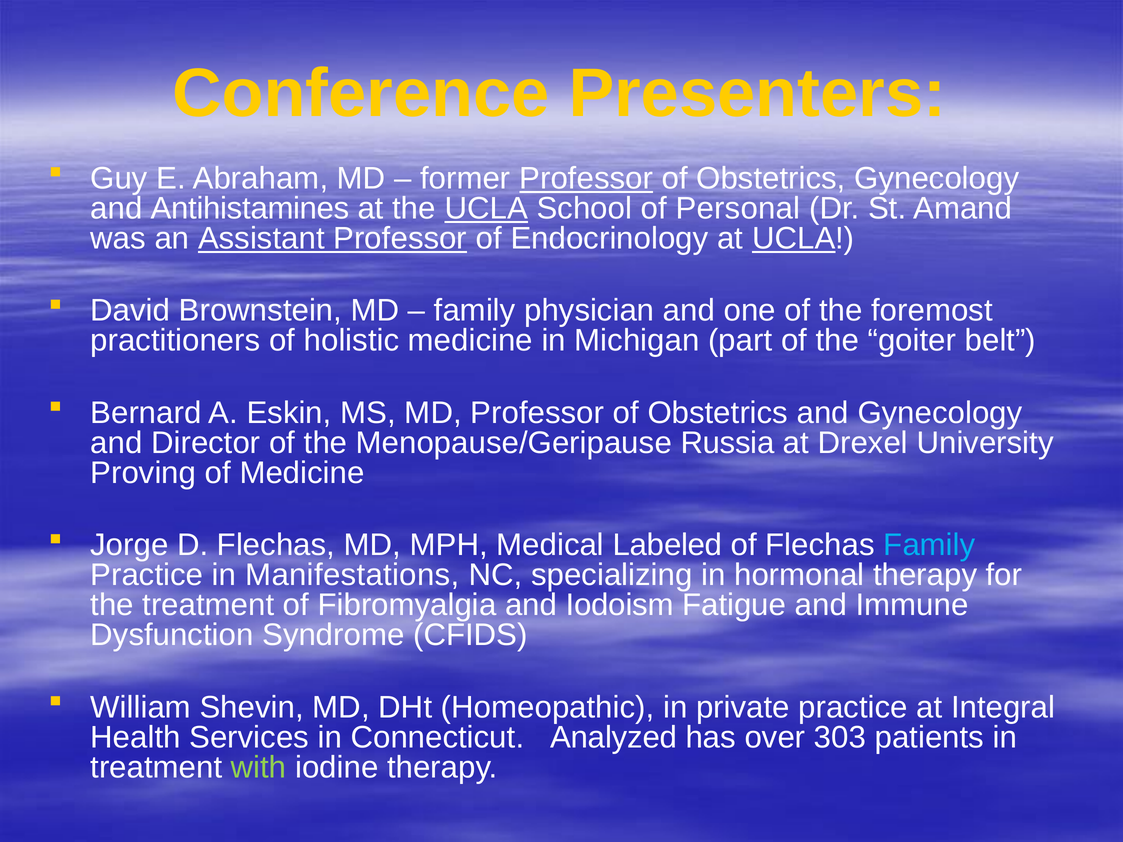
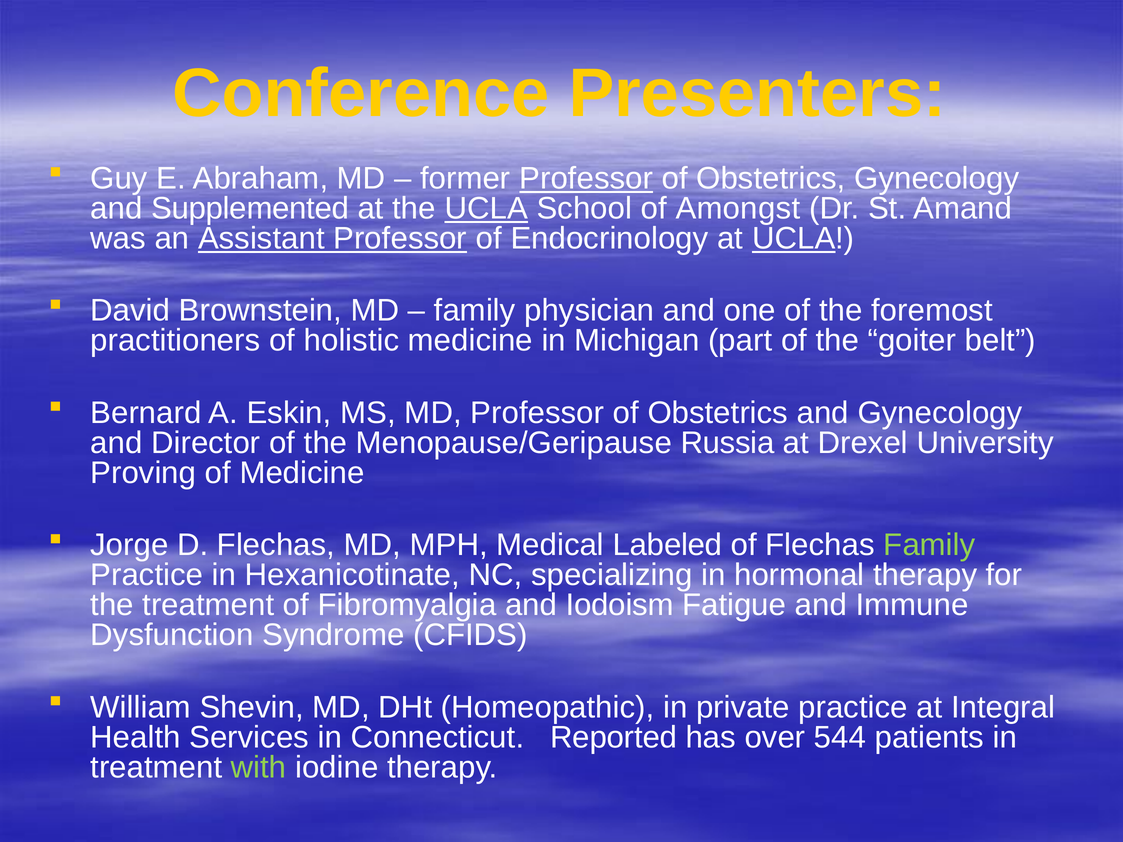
Antihistamines: Antihistamines -> Supplemented
Personal: Personal -> Amongst
Family at (929, 545) colour: light blue -> light green
Manifestations: Manifestations -> Hexanicotinate
Analyzed: Analyzed -> Reported
303: 303 -> 544
